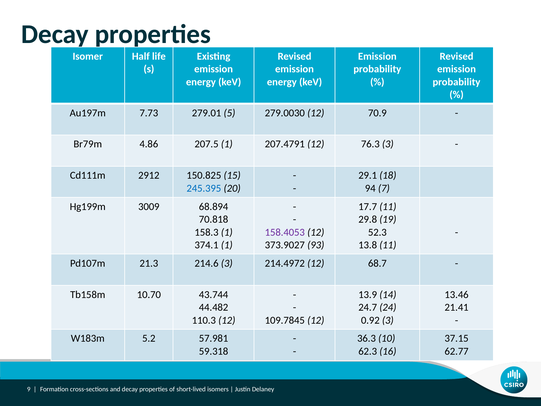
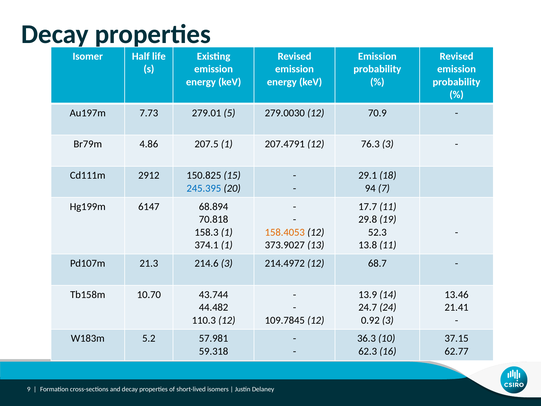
3009: 3009 -> 6147
158.4053 colour: purple -> orange
93: 93 -> 13
